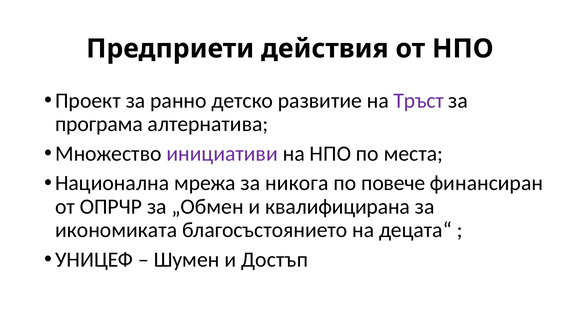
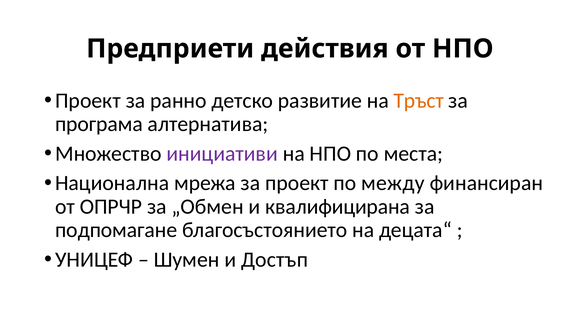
Тръст colour: purple -> orange
за никога: никога -> проект
повече: повече -> между
икономиката: икономиката -> подпомагане
